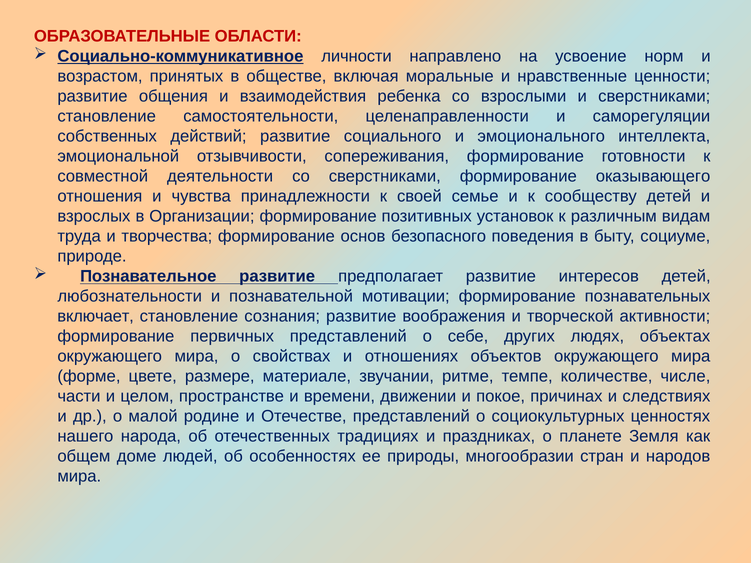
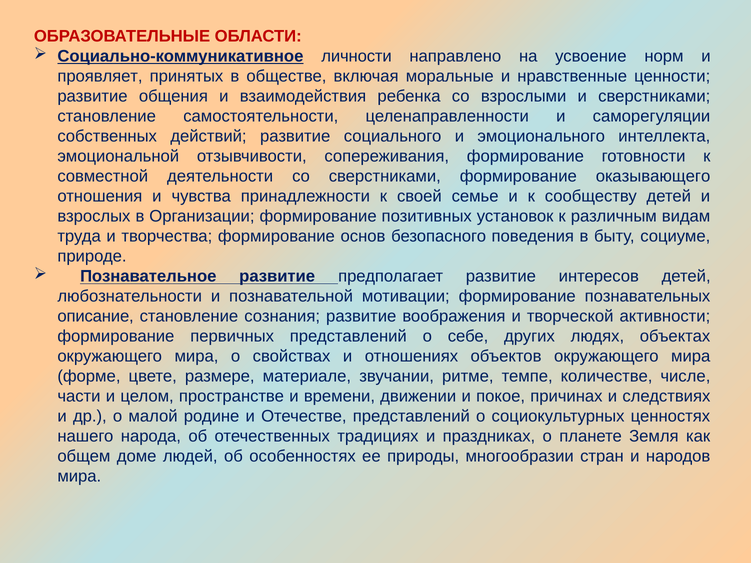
возрастом: возрастом -> проявляет
включает: включает -> описание
